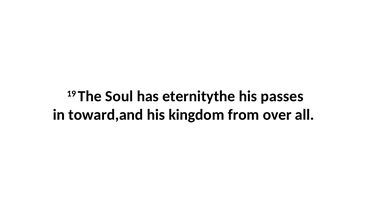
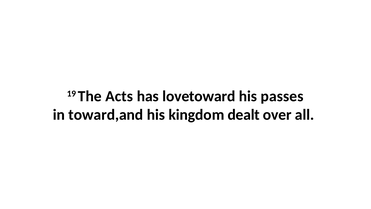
Soul: Soul -> Acts
eternitythe: eternitythe -> lovetoward
from: from -> dealt
